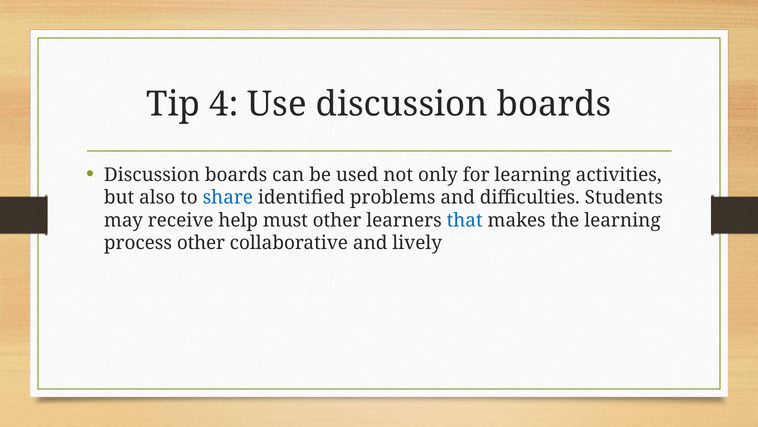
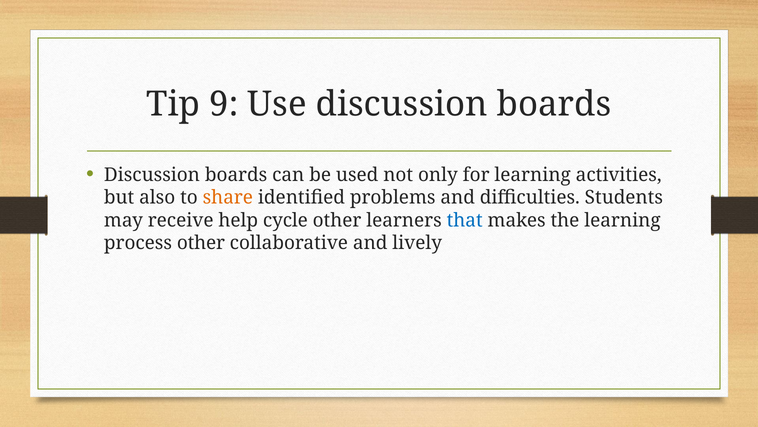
4: 4 -> 9
share colour: blue -> orange
must: must -> cycle
